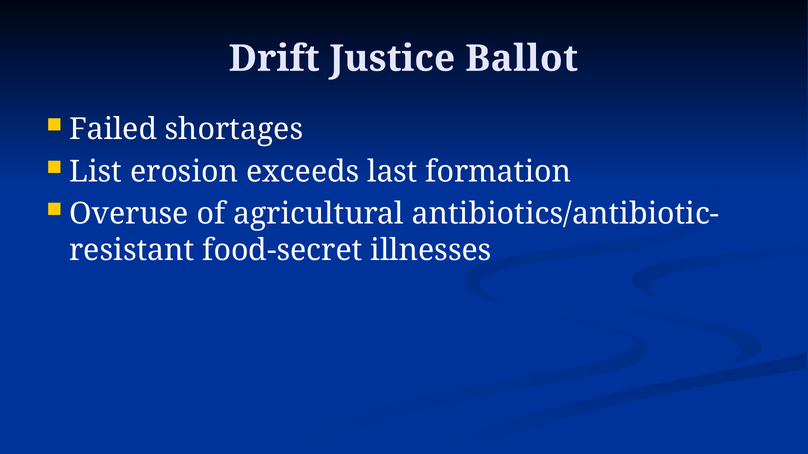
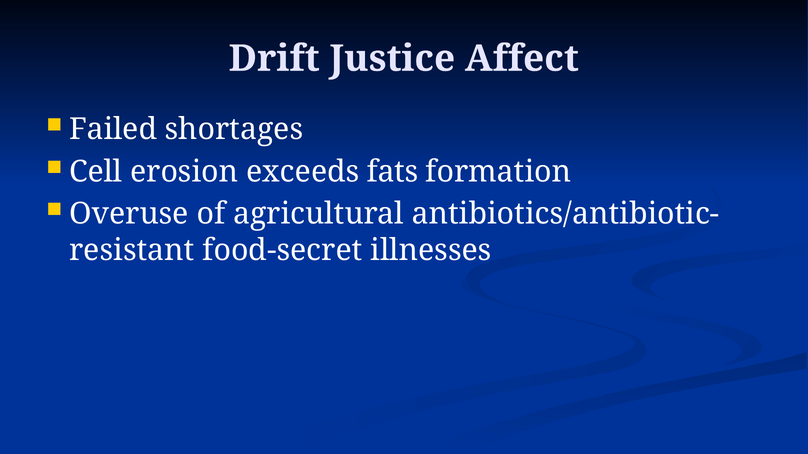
Ballot: Ballot -> Affect
List: List -> Cell
last: last -> fats
